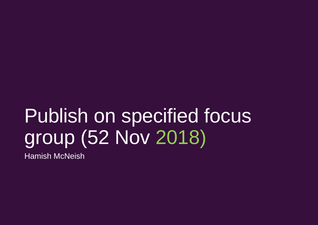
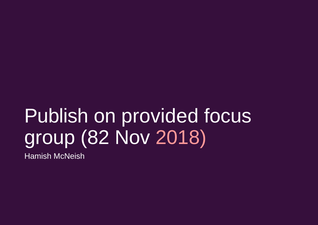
specified: specified -> provided
52: 52 -> 82
2018 colour: light green -> pink
